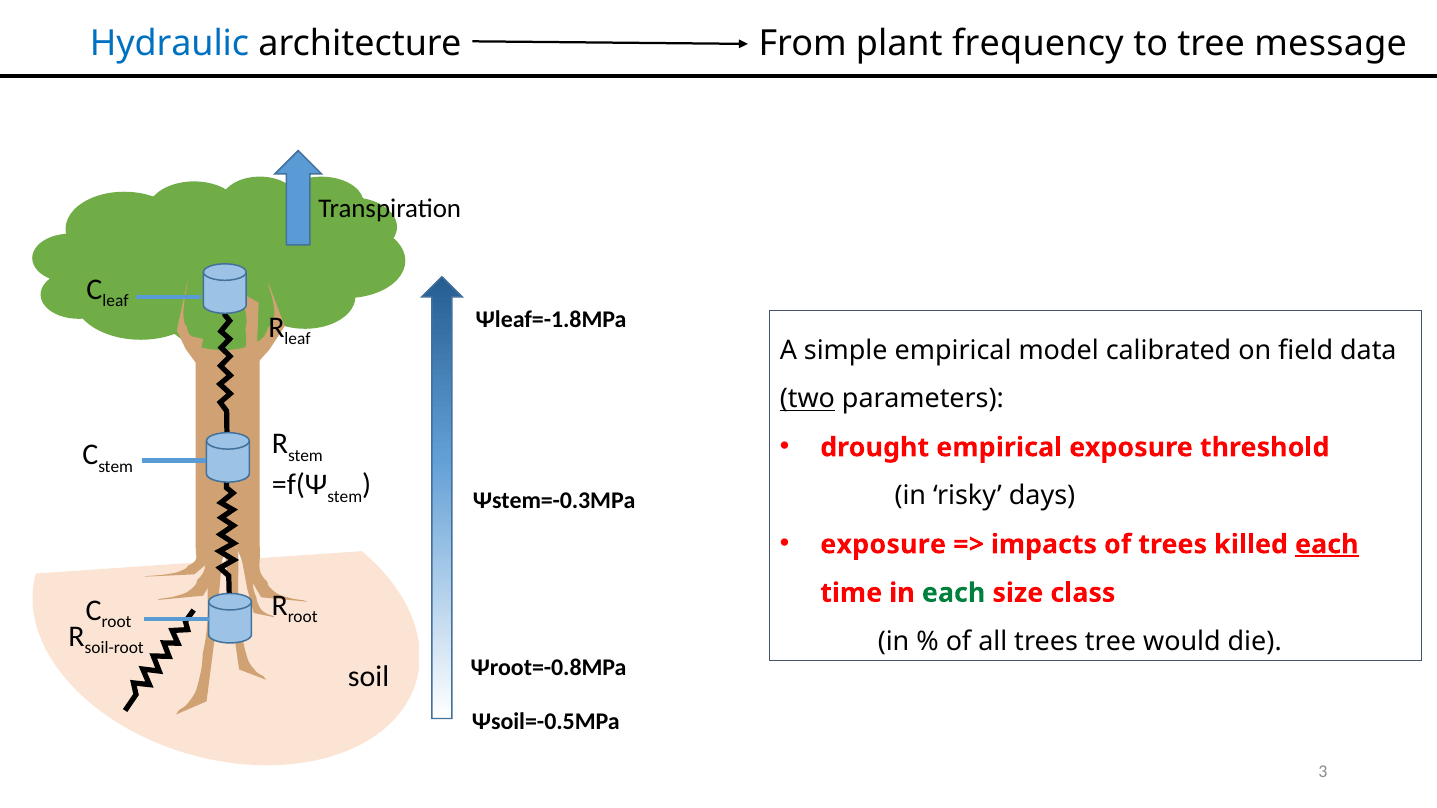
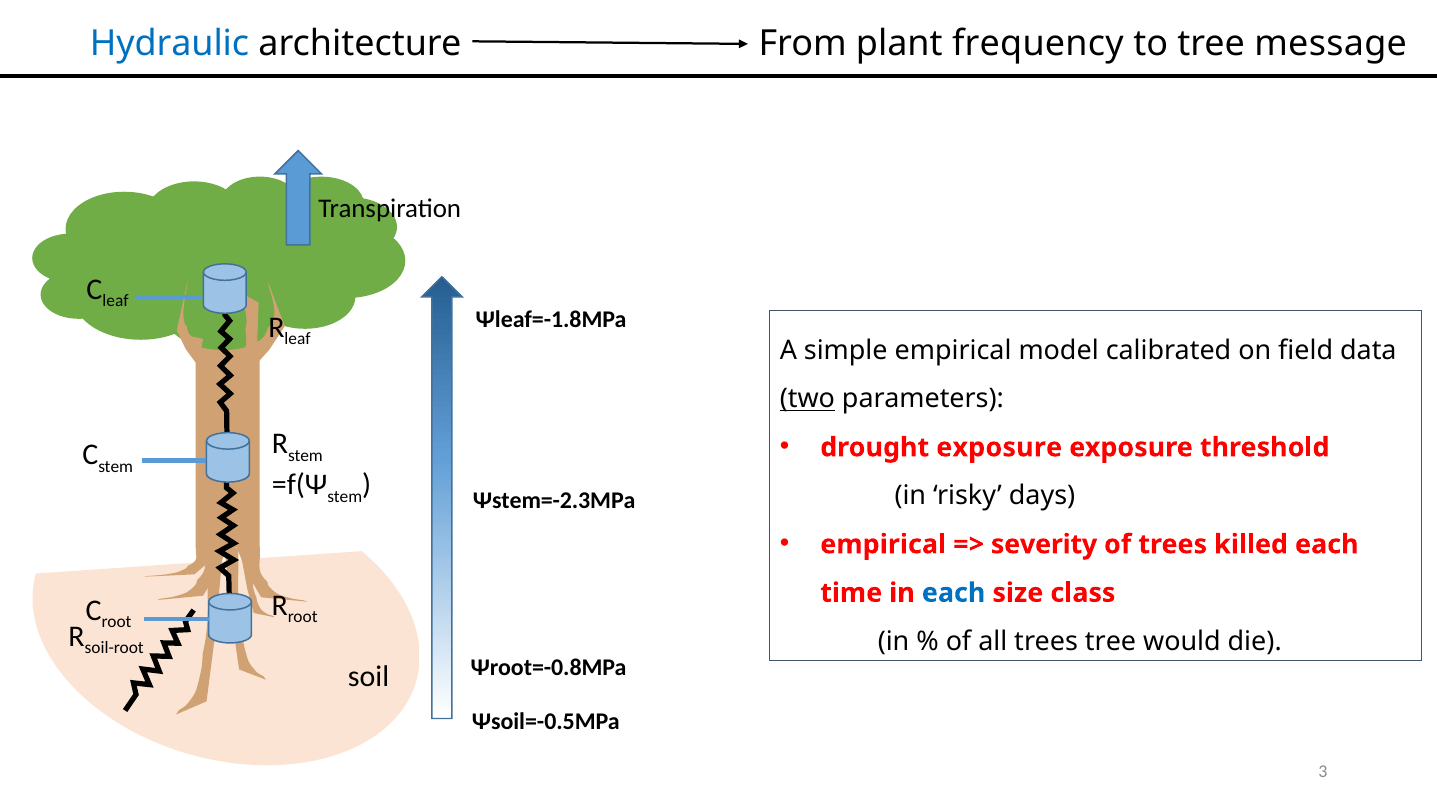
drought empirical: empirical -> exposure
Ψstem=-0.3MPa: Ψstem=-0.3MPa -> Ψstem=-2.3MPa
exposure at (883, 545): exposure -> empirical
impacts: impacts -> severity
each at (1327, 545) underline: present -> none
each at (954, 593) colour: green -> blue
